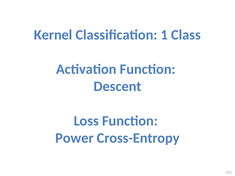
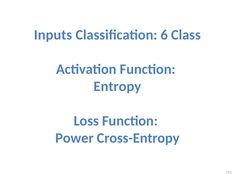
Kernel: Kernel -> Inputs
1: 1 -> 6
Descent: Descent -> Entropy
